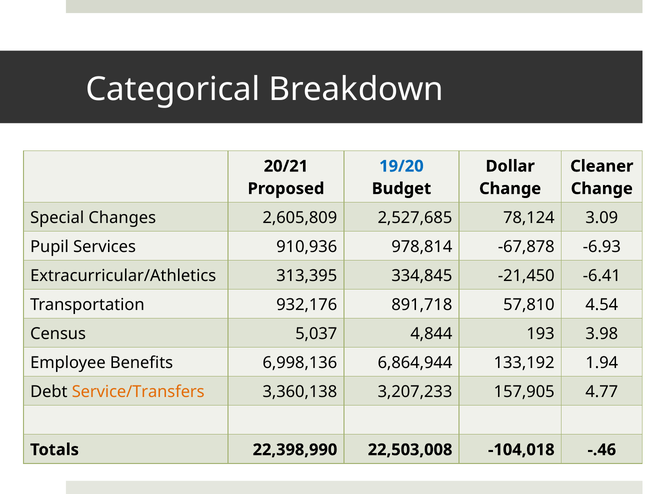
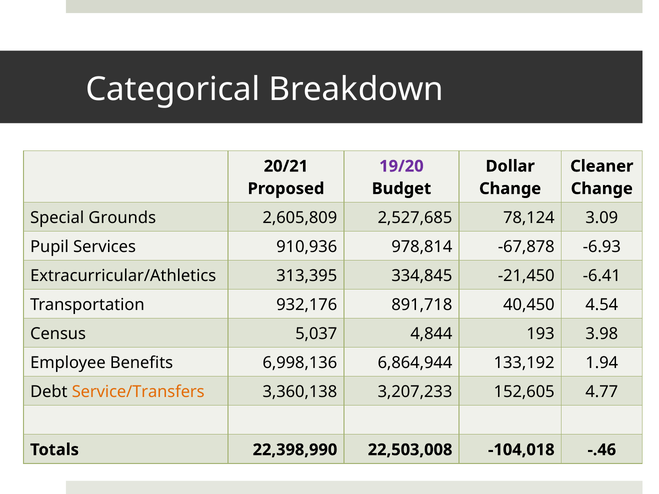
19/20 colour: blue -> purple
Changes: Changes -> Grounds
57,810: 57,810 -> 40,450
157,905: 157,905 -> 152,605
